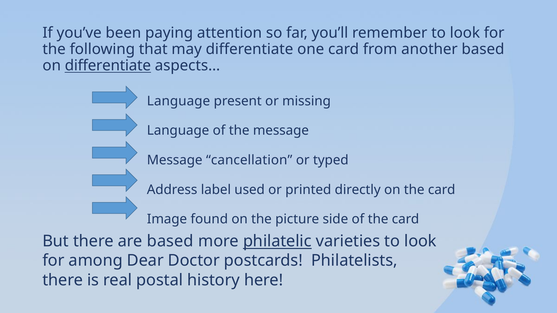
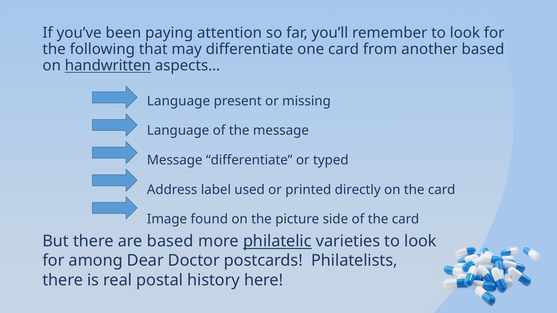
on differentiate: differentiate -> handwritten
Message cancellation: cancellation -> differentiate
